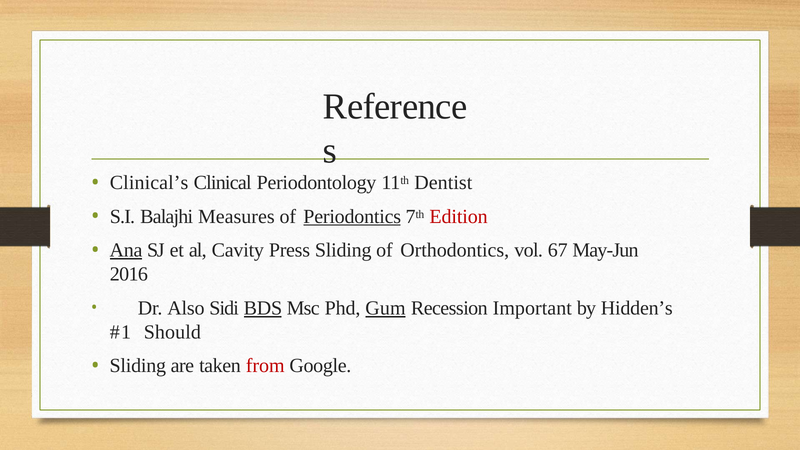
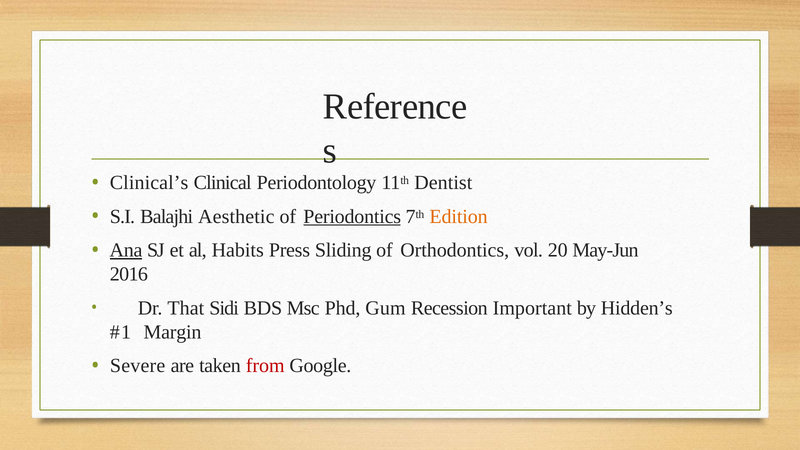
Measures: Measures -> Aesthetic
Edition colour: red -> orange
Cavity: Cavity -> Habits
67: 67 -> 20
Also: Also -> That
BDS underline: present -> none
Gum underline: present -> none
Should: Should -> Margin
Sliding at (138, 366): Sliding -> Severe
